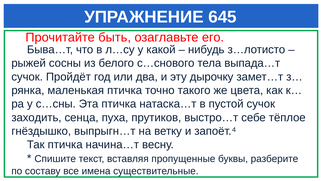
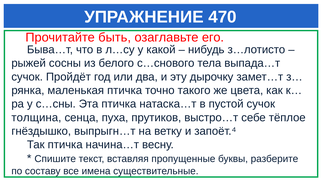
645: 645 -> 470
заходить: заходить -> толщина
